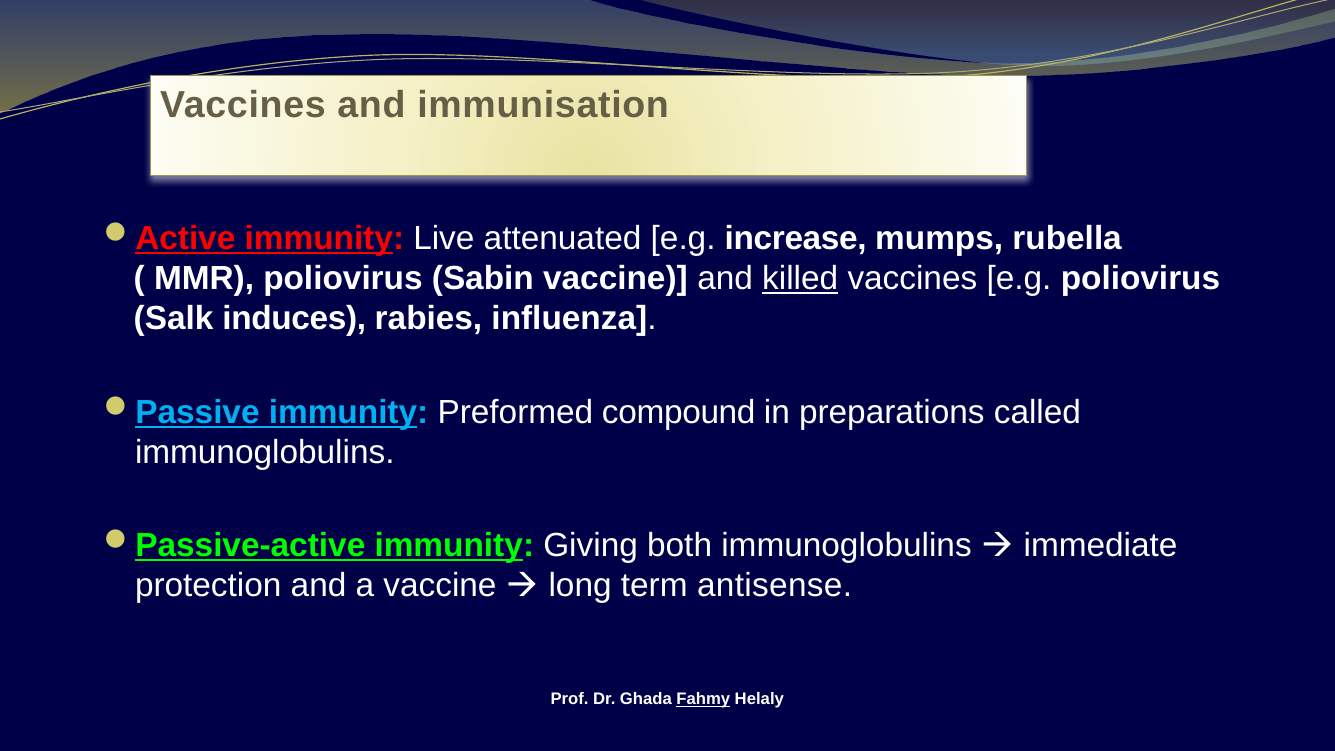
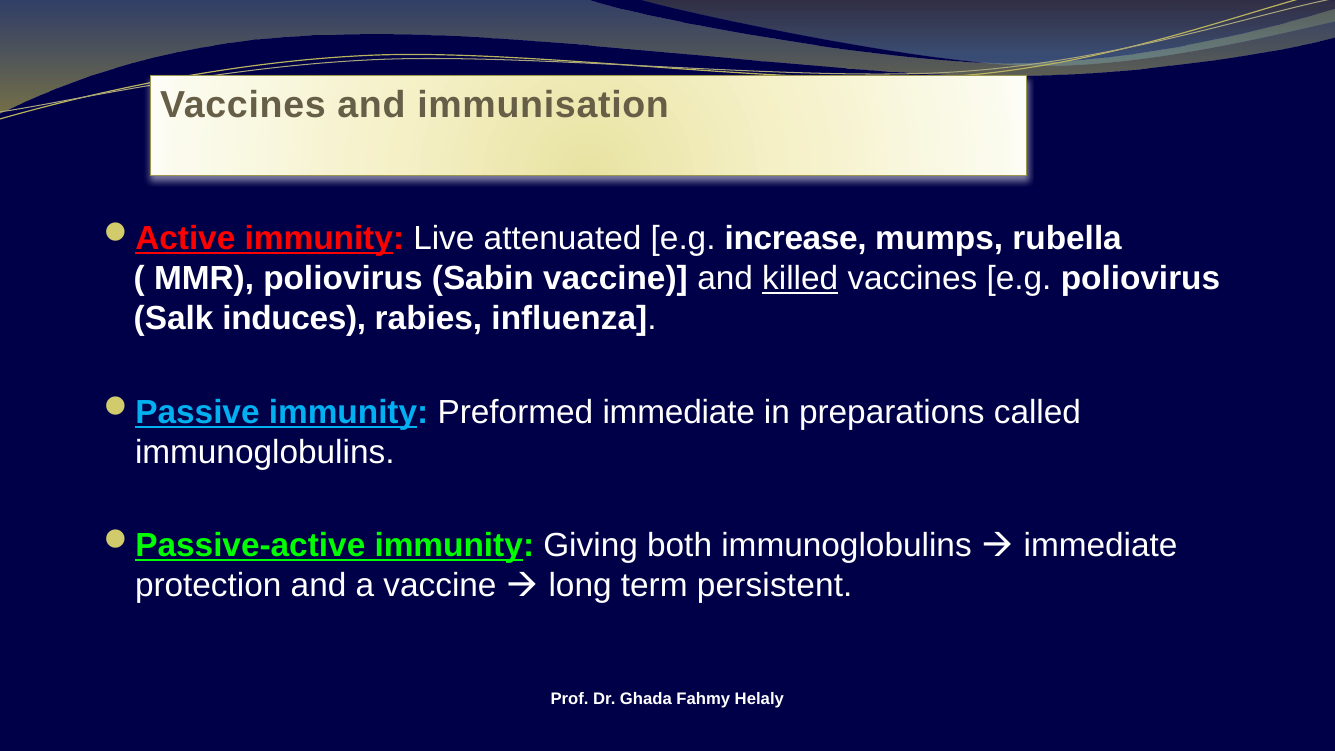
Preformed compound: compound -> immediate
antisense: antisense -> persistent
Fahmy underline: present -> none
